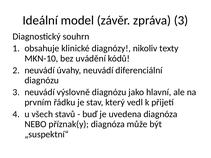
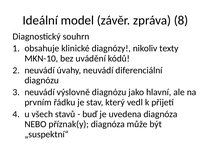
zpráva 3: 3 -> 8
